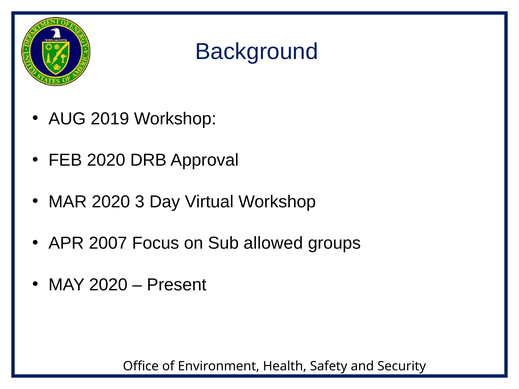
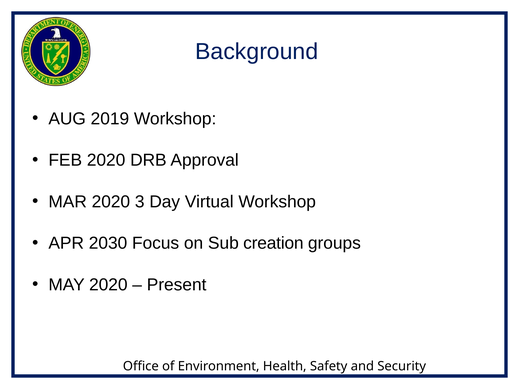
2007: 2007 -> 2030
allowed: allowed -> creation
